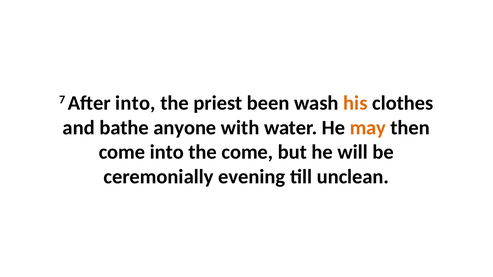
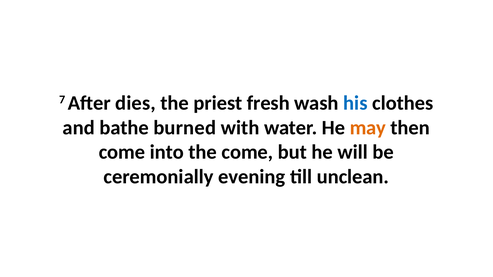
After into: into -> dies
been: been -> fresh
his colour: orange -> blue
anyone: anyone -> burned
